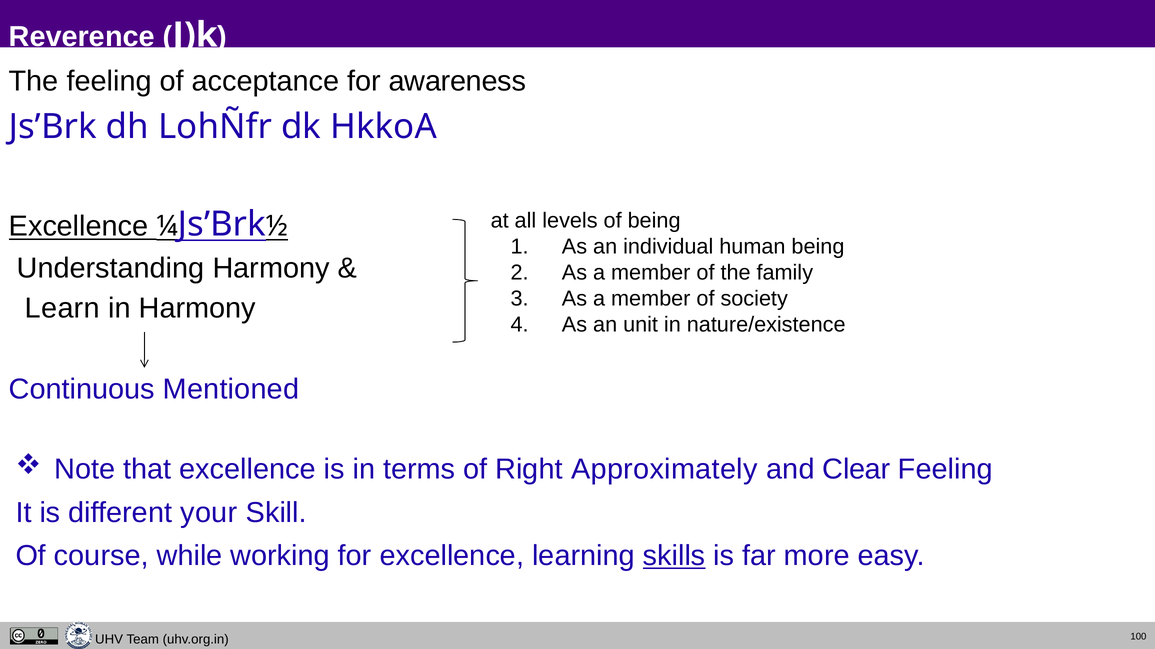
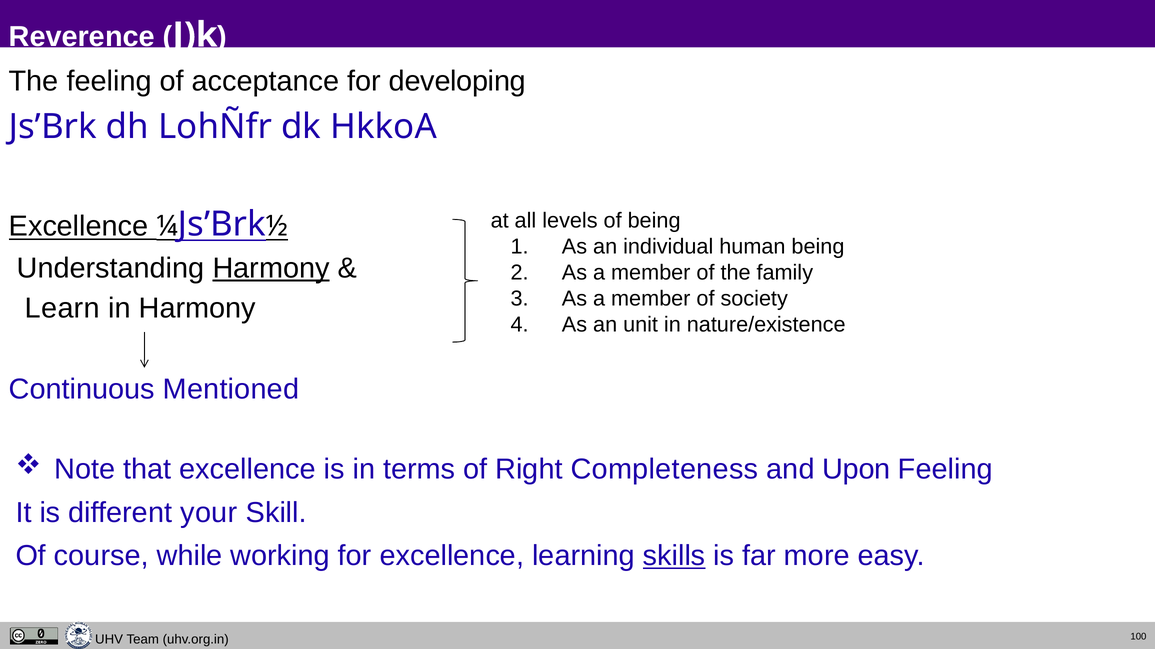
awareness: awareness -> developing
Harmony at (271, 268) underline: none -> present
Approximately: Approximately -> Completeness
Clear: Clear -> Upon
